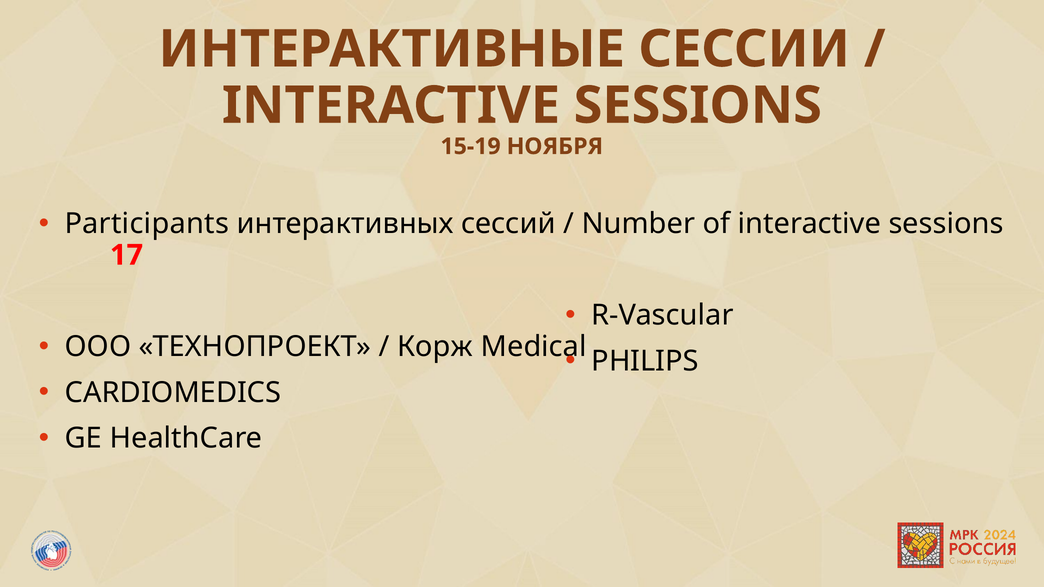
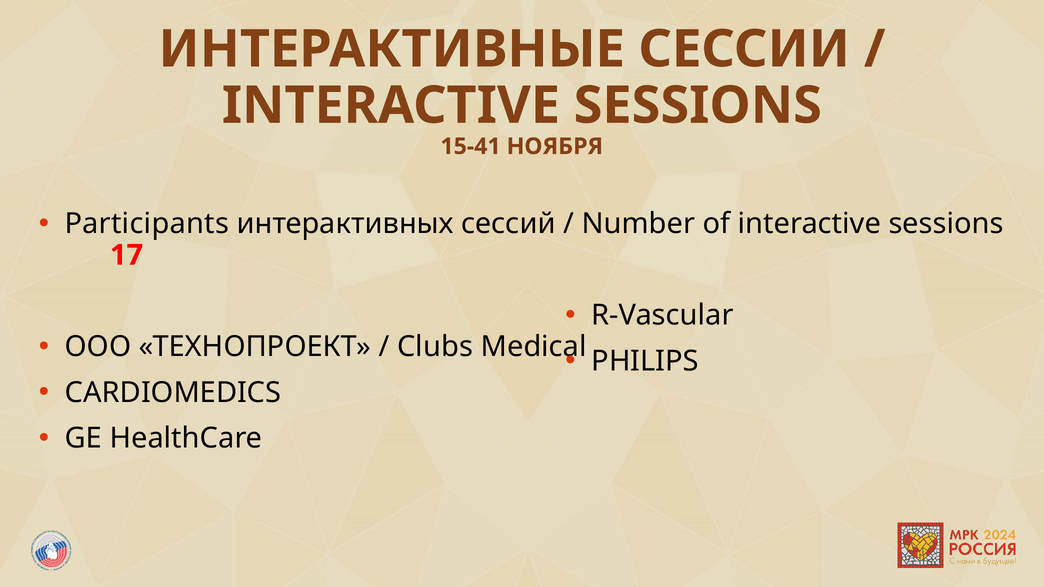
15-19: 15-19 -> 15-41
Корж: Корж -> Clubs
